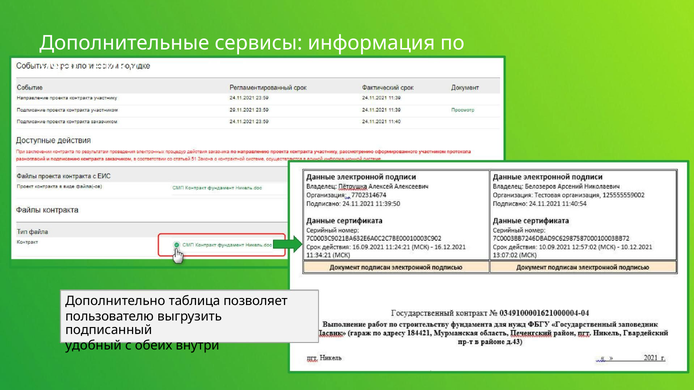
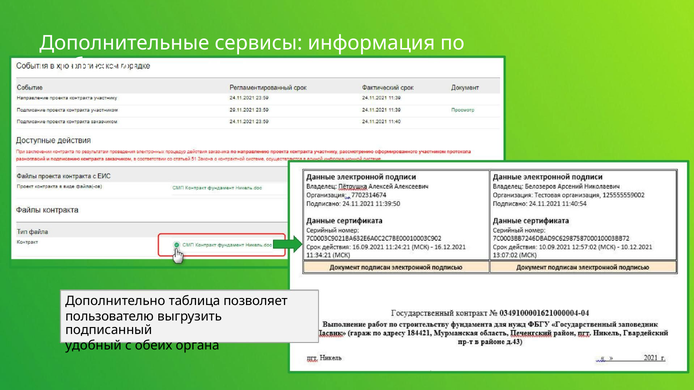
участнику: участнику -> отобразит
внутри: внутри -> органа
